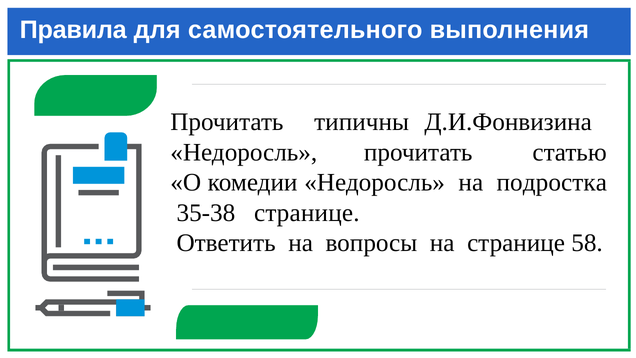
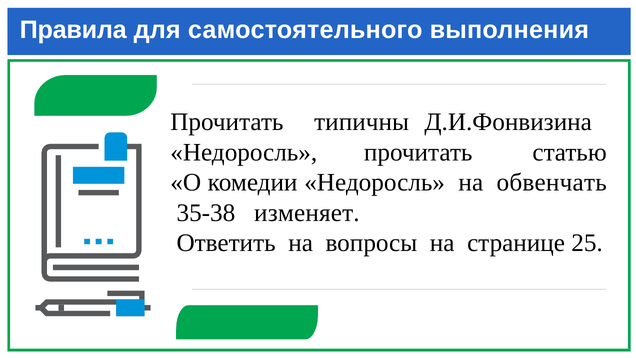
подростка: подростка -> обвенчать
35-38 странице: странице -> изменяет
58: 58 -> 25
